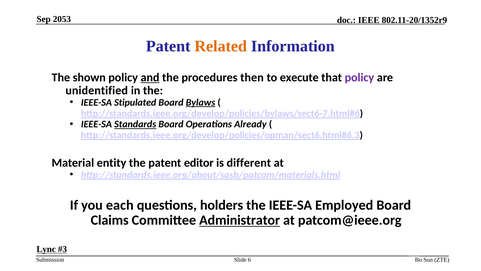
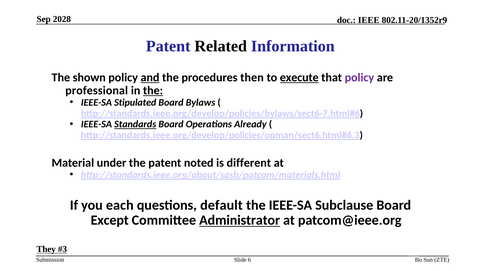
2053: 2053 -> 2028
Related colour: orange -> black
execute underline: none -> present
unidentified: unidentified -> professional
the at (153, 90) underline: none -> present
Bylaws underline: present -> none
entity: entity -> under
editor: editor -> noted
holders: holders -> default
Employed: Employed -> Subclause
Claims: Claims -> Except
Lync: Lync -> They
